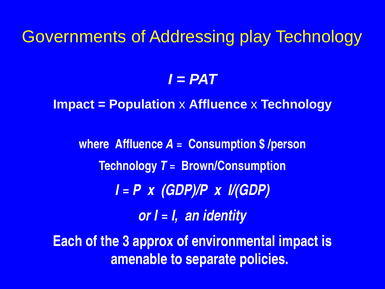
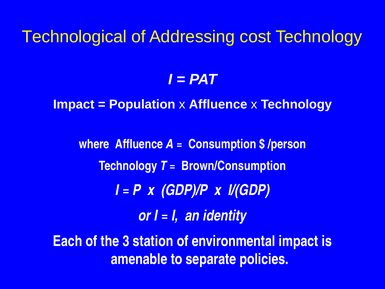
Governments: Governments -> Technological
play: play -> cost
approx: approx -> station
